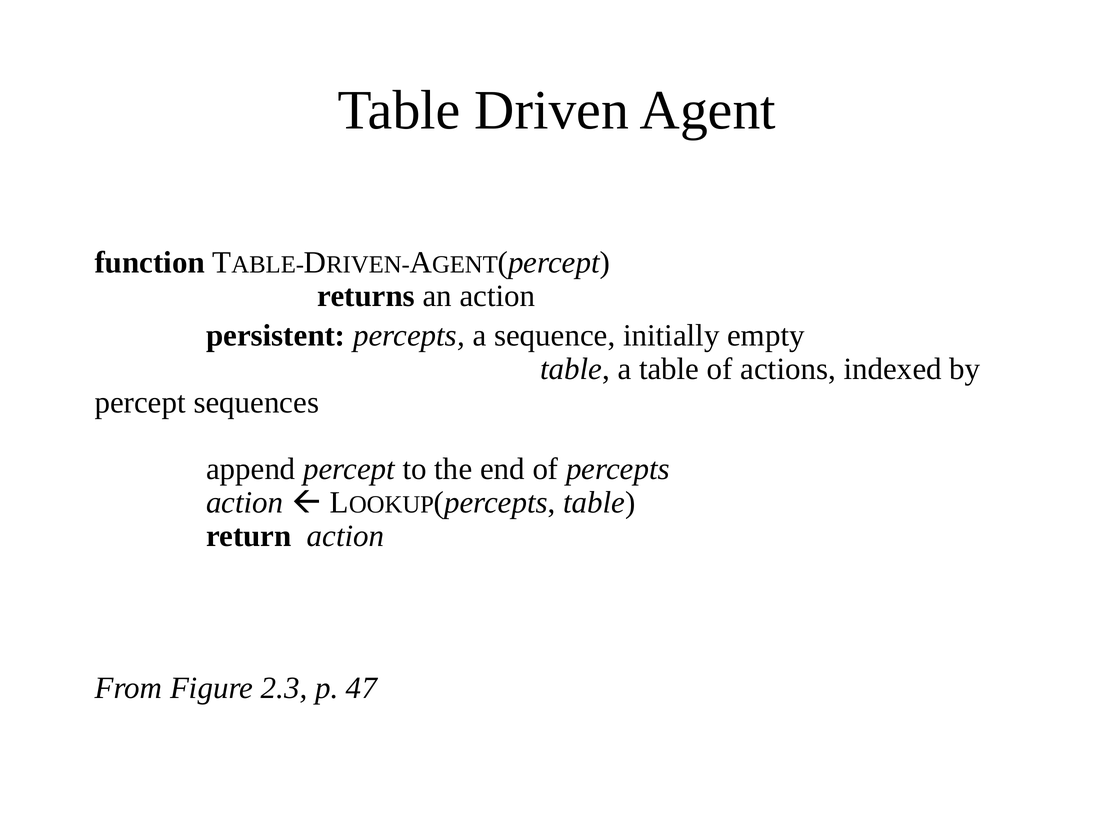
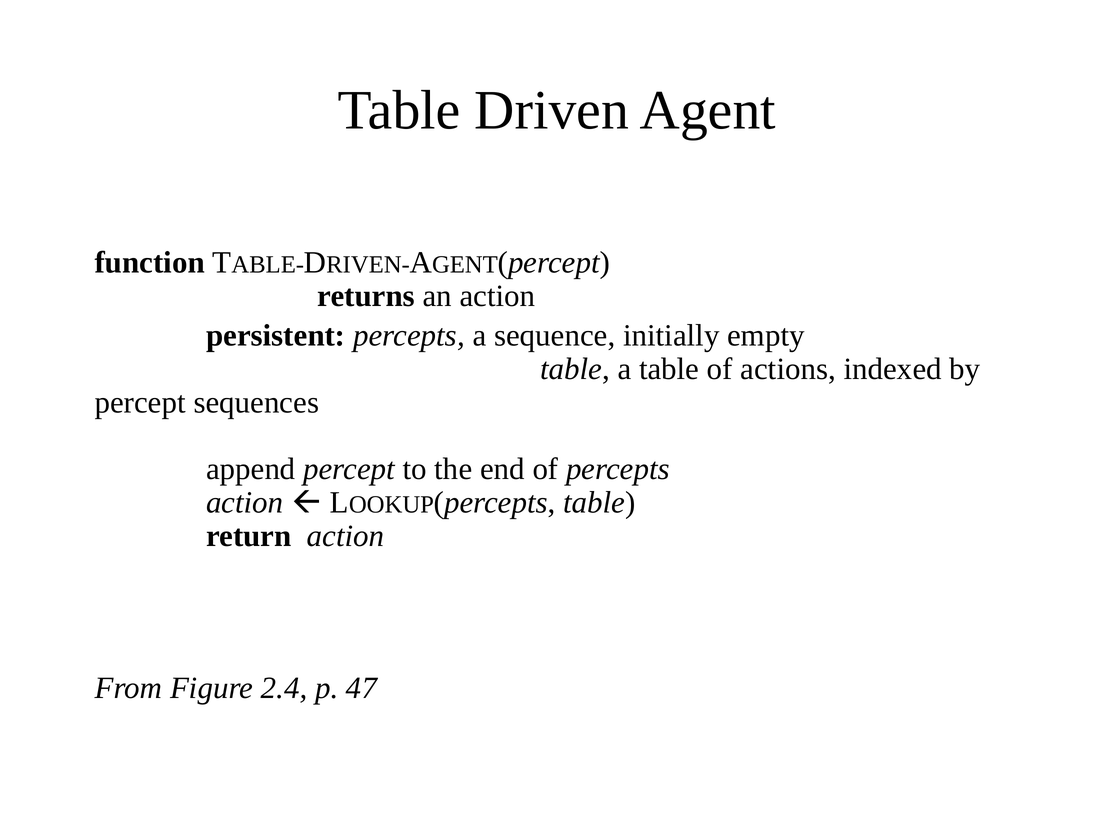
2.3: 2.3 -> 2.4
